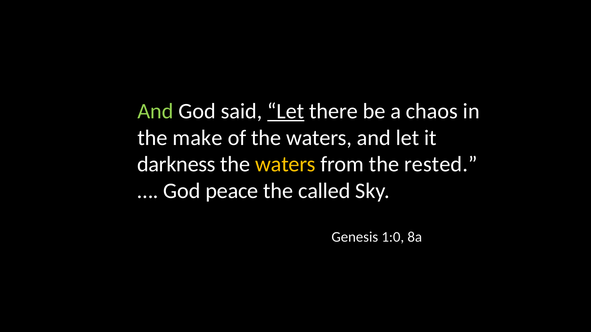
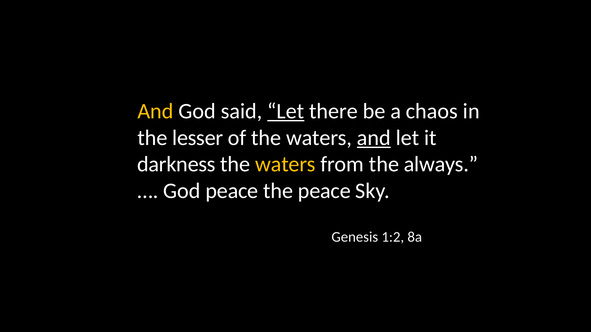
And at (155, 111) colour: light green -> yellow
make: make -> lesser
and at (374, 138) underline: none -> present
rested: rested -> always
the called: called -> peace
1:0: 1:0 -> 1:2
